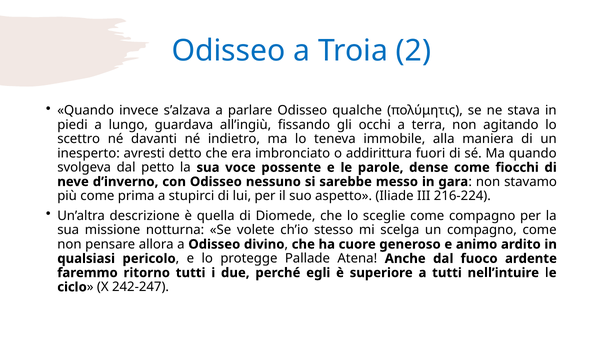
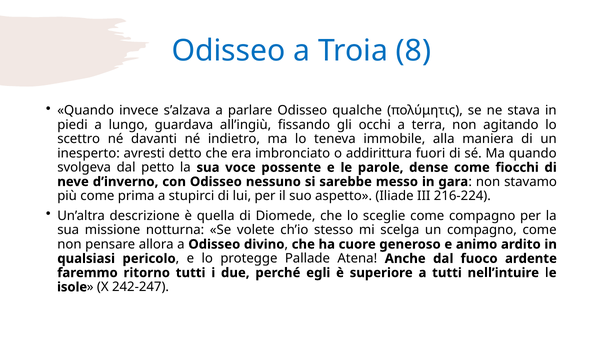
2: 2 -> 8
ciclo: ciclo -> isole
